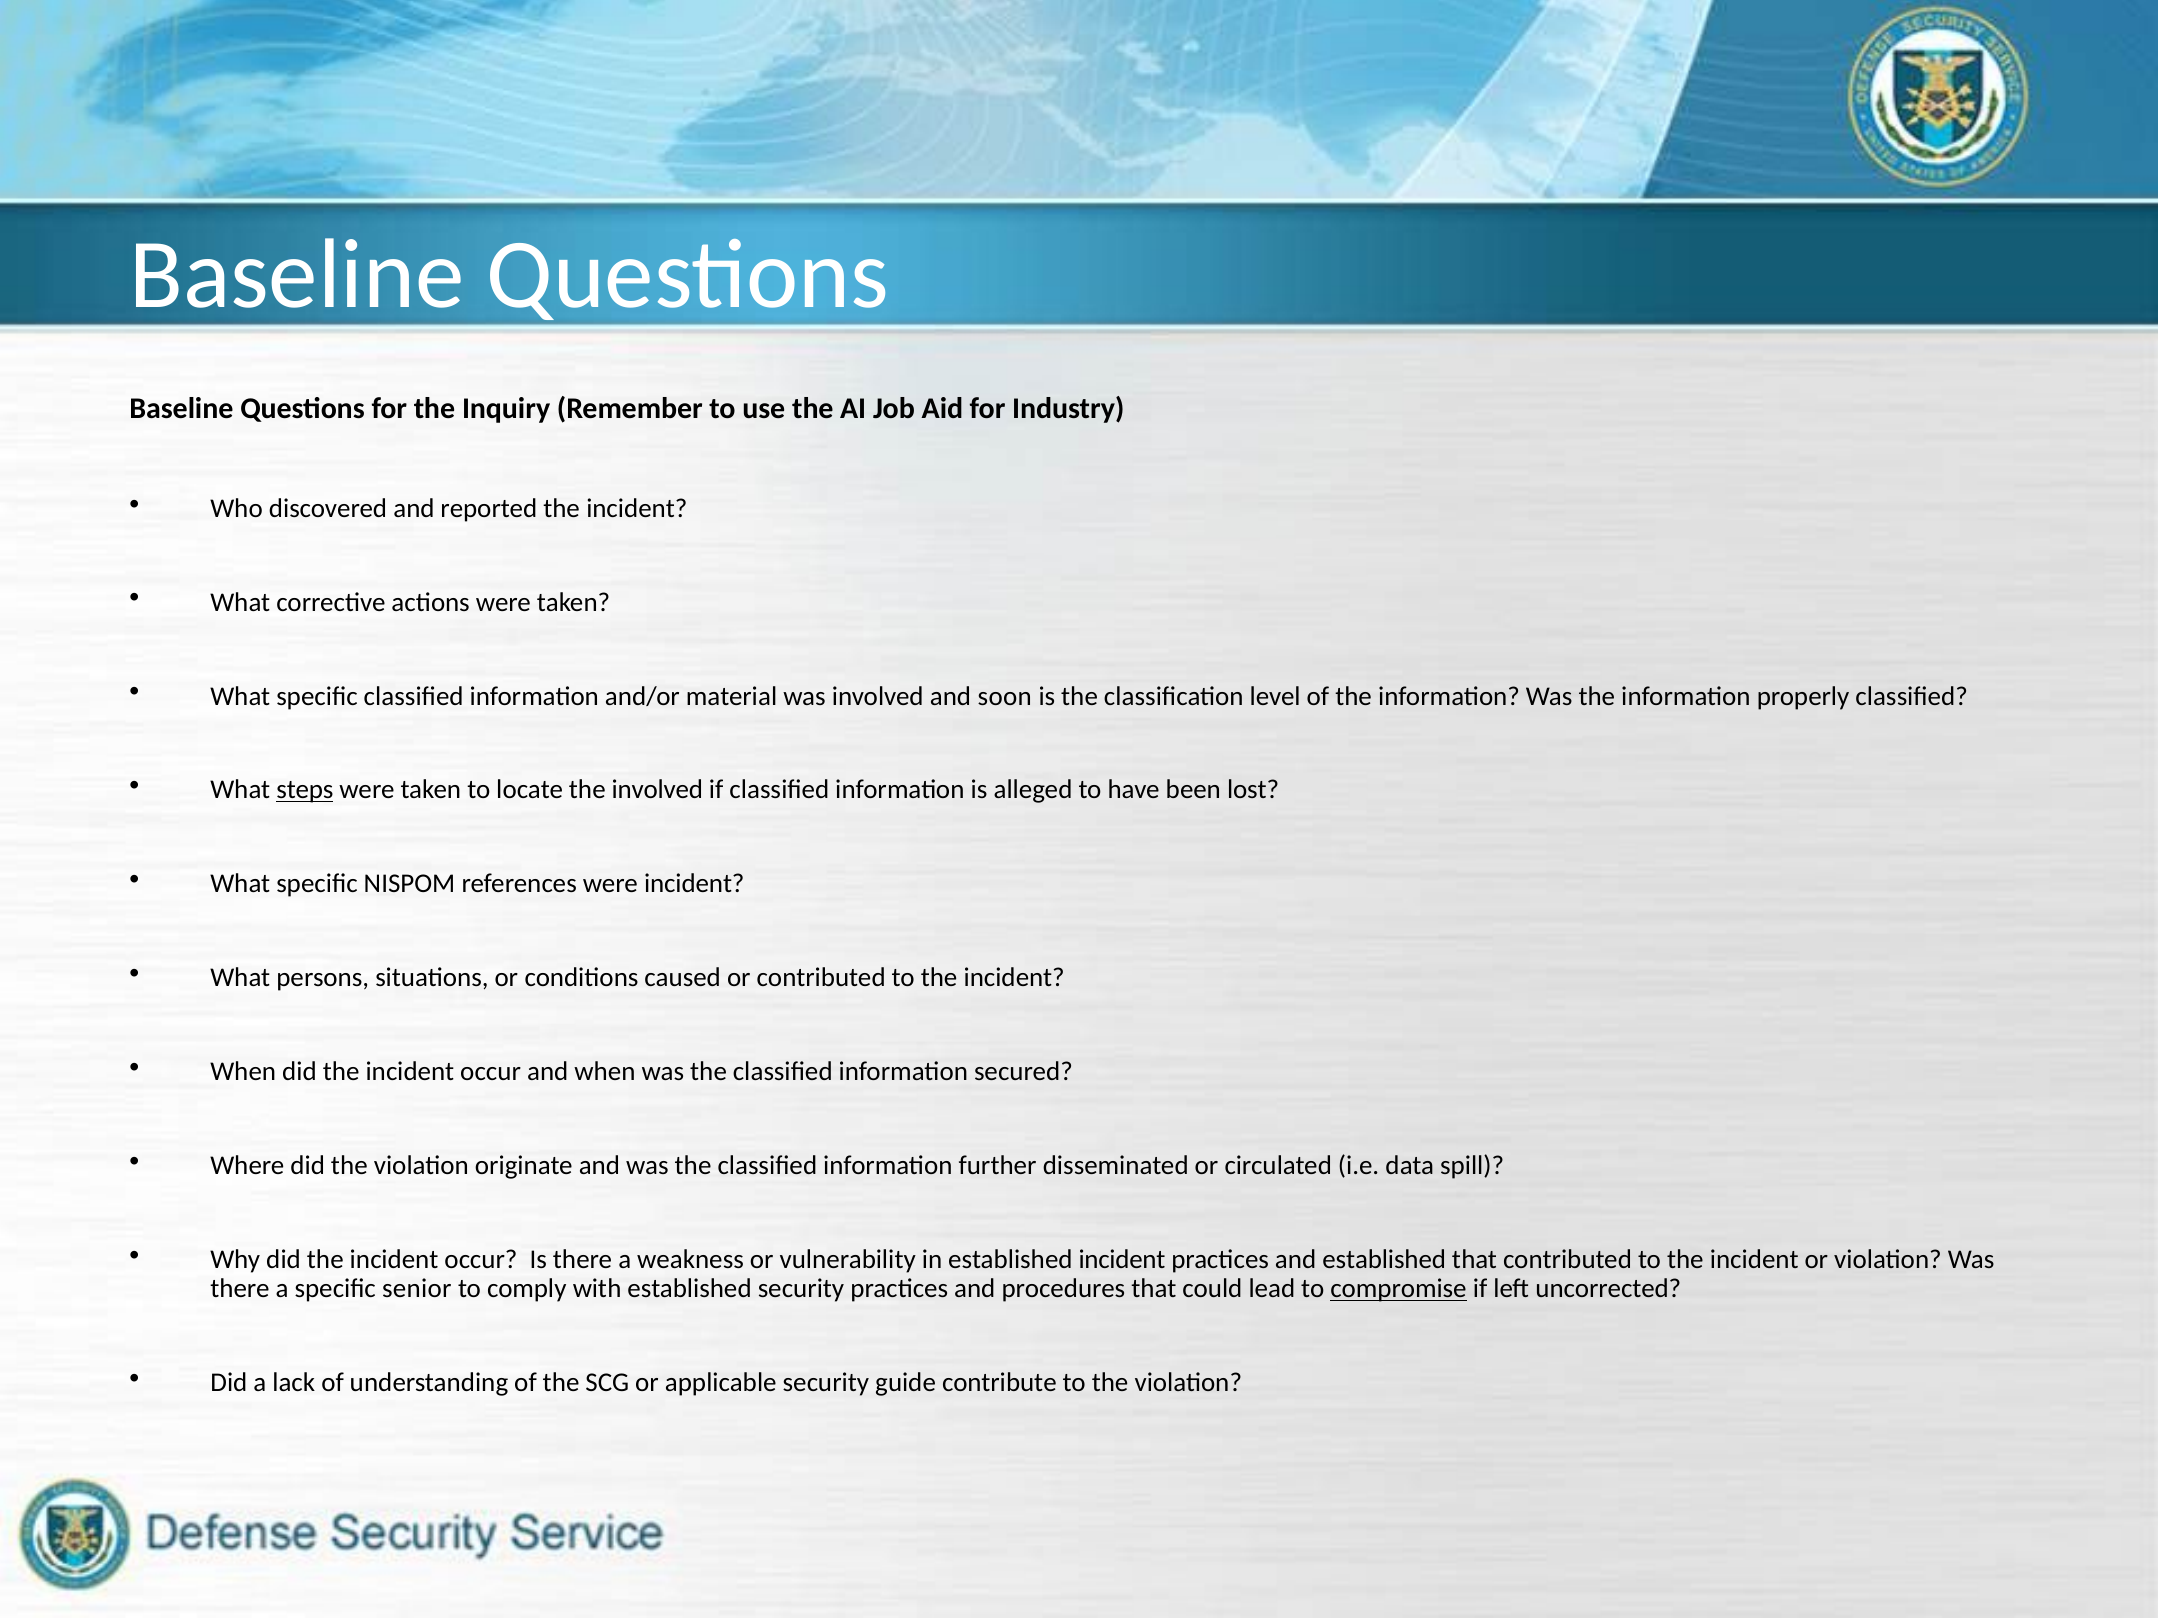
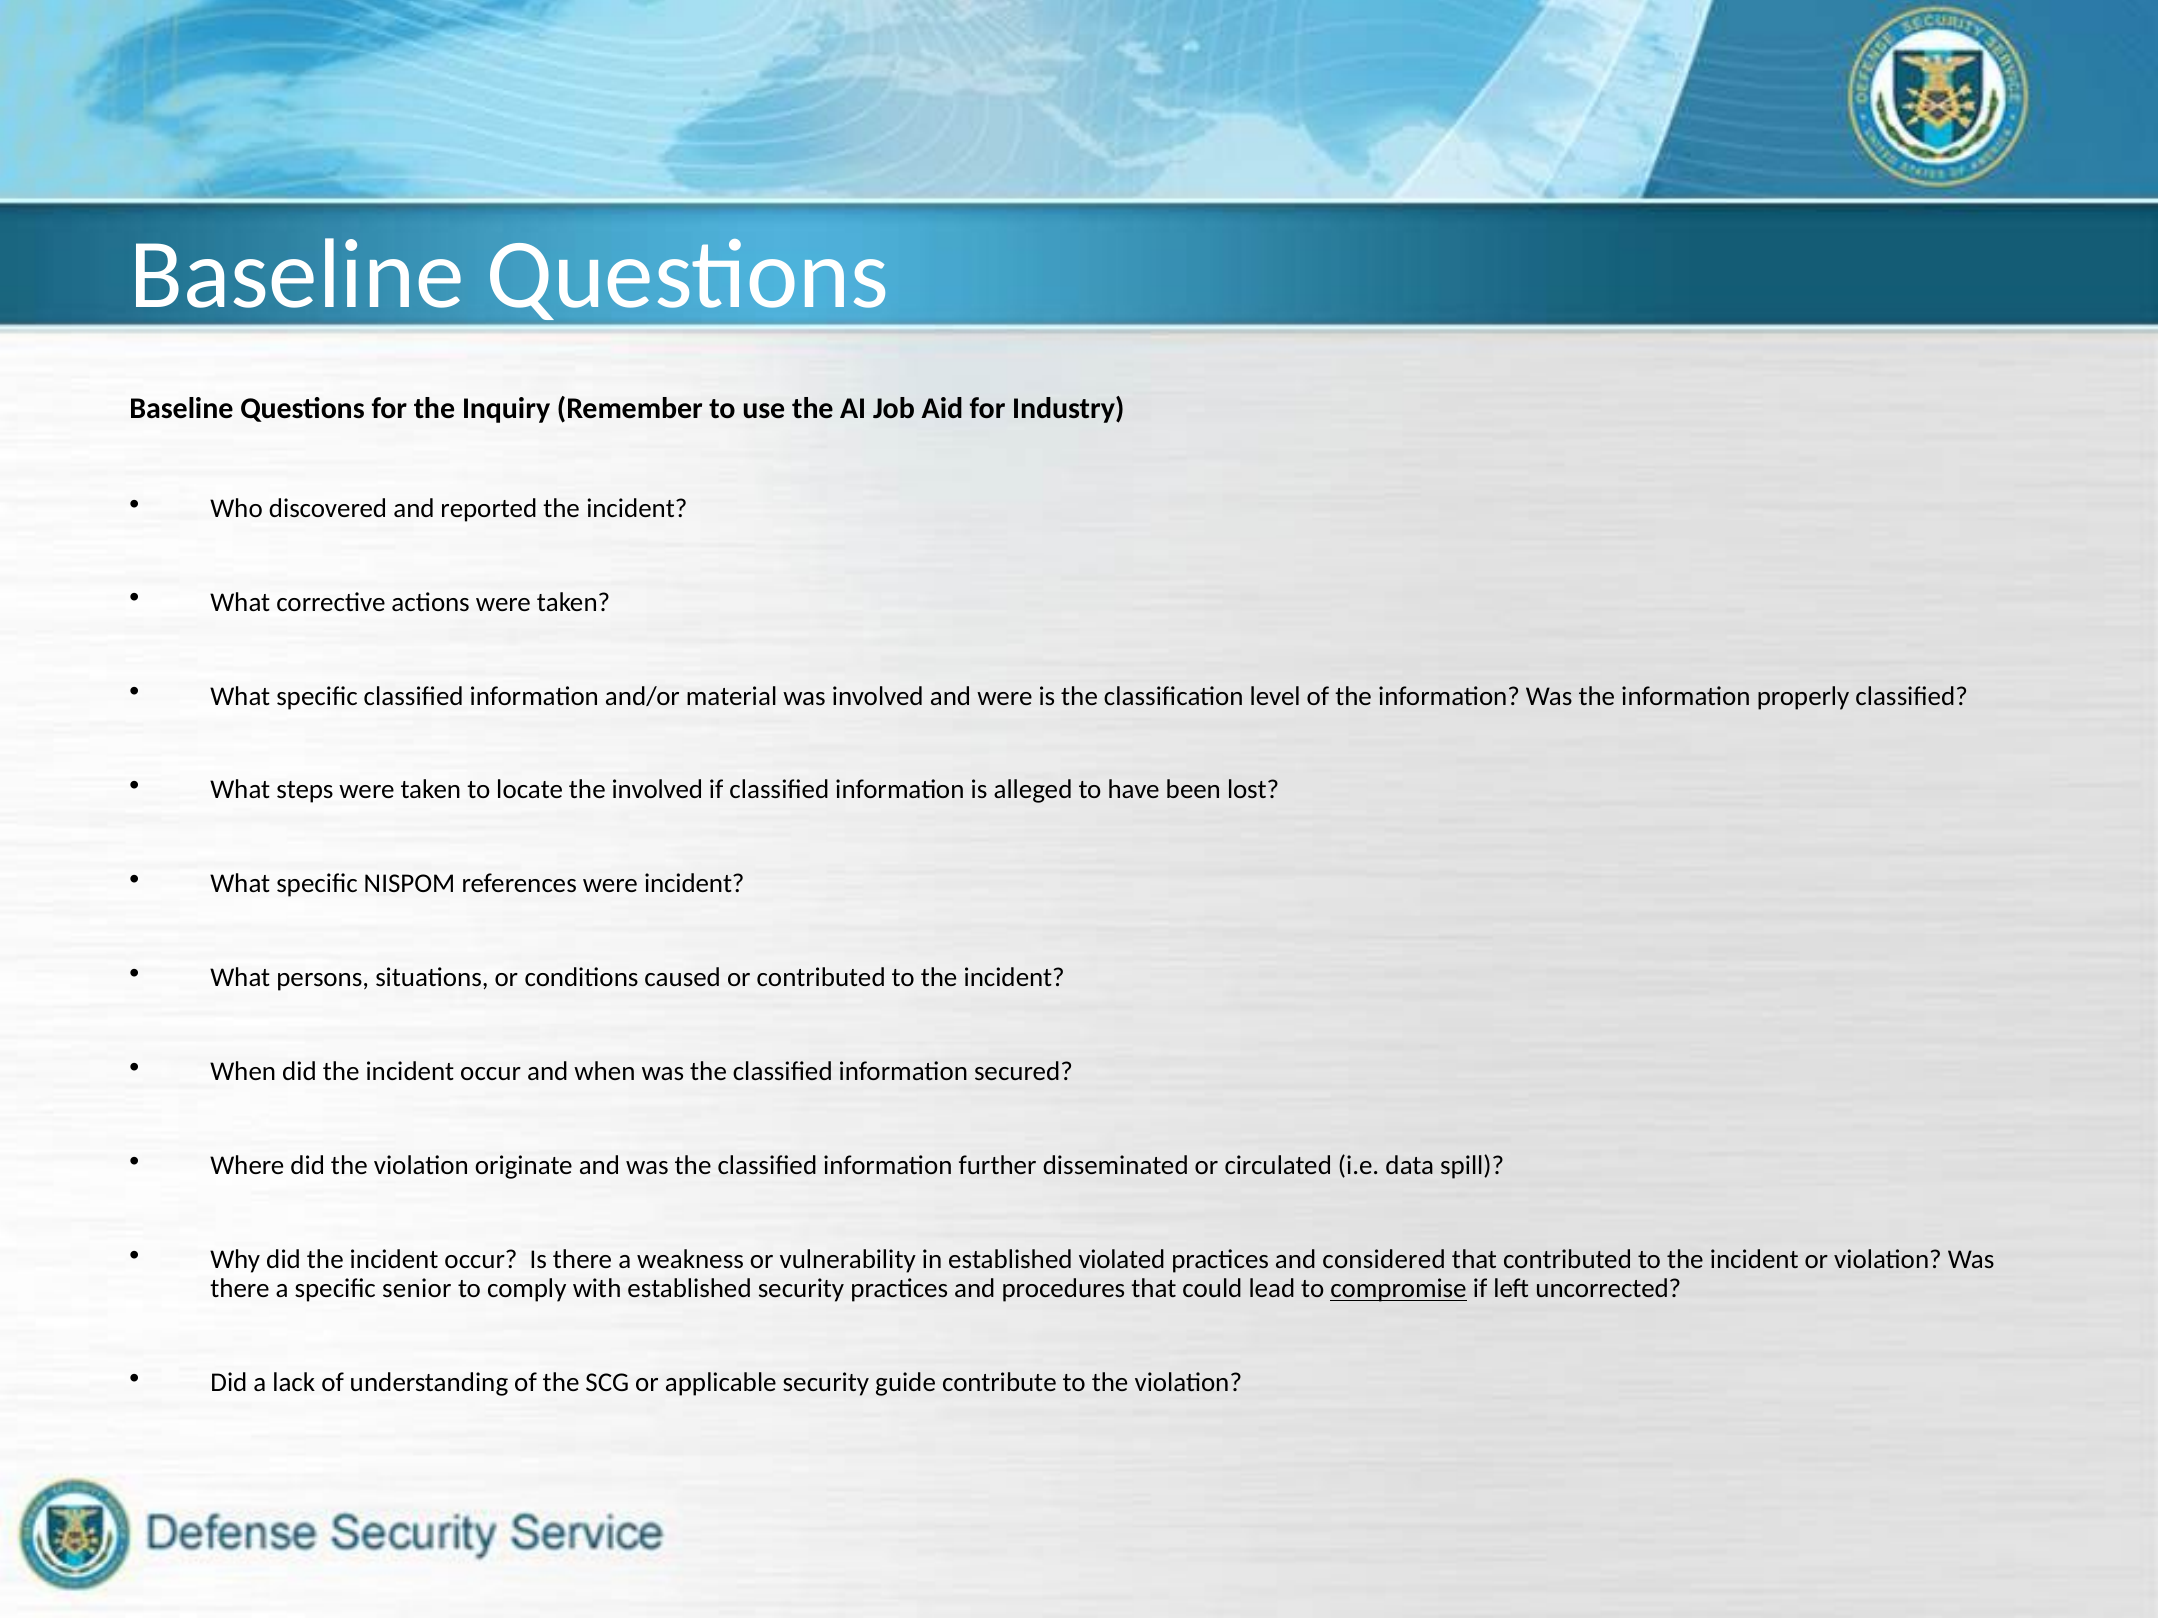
and soon: soon -> were
steps underline: present -> none
established incident: incident -> violated
and established: established -> considered
